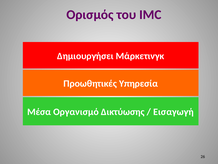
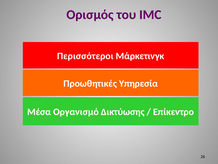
Δημιουργήσει: Δημιουργήσει -> Περισσότεροι
Εισαγωγή: Εισαγωγή -> Επίκεντρο
